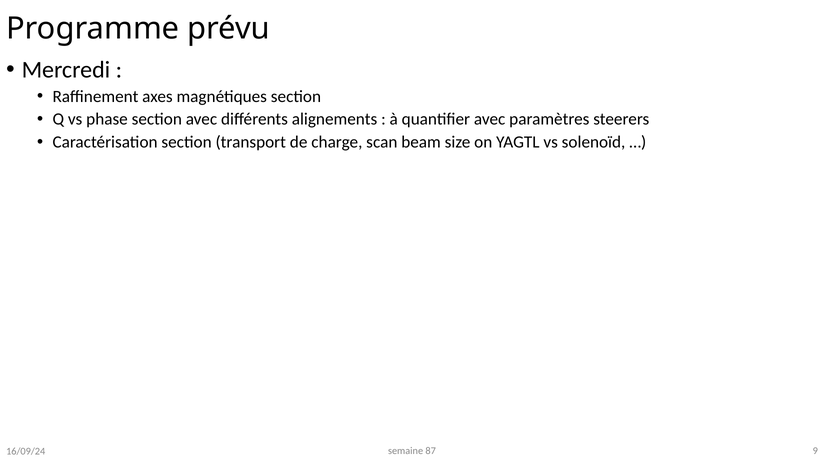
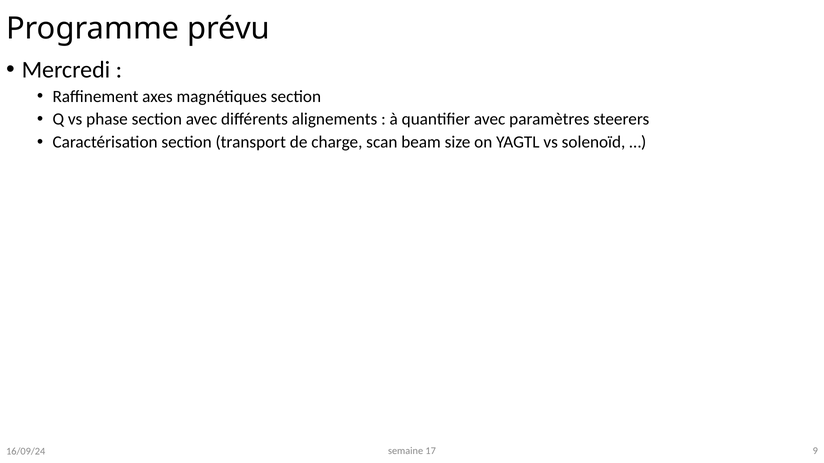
87: 87 -> 17
